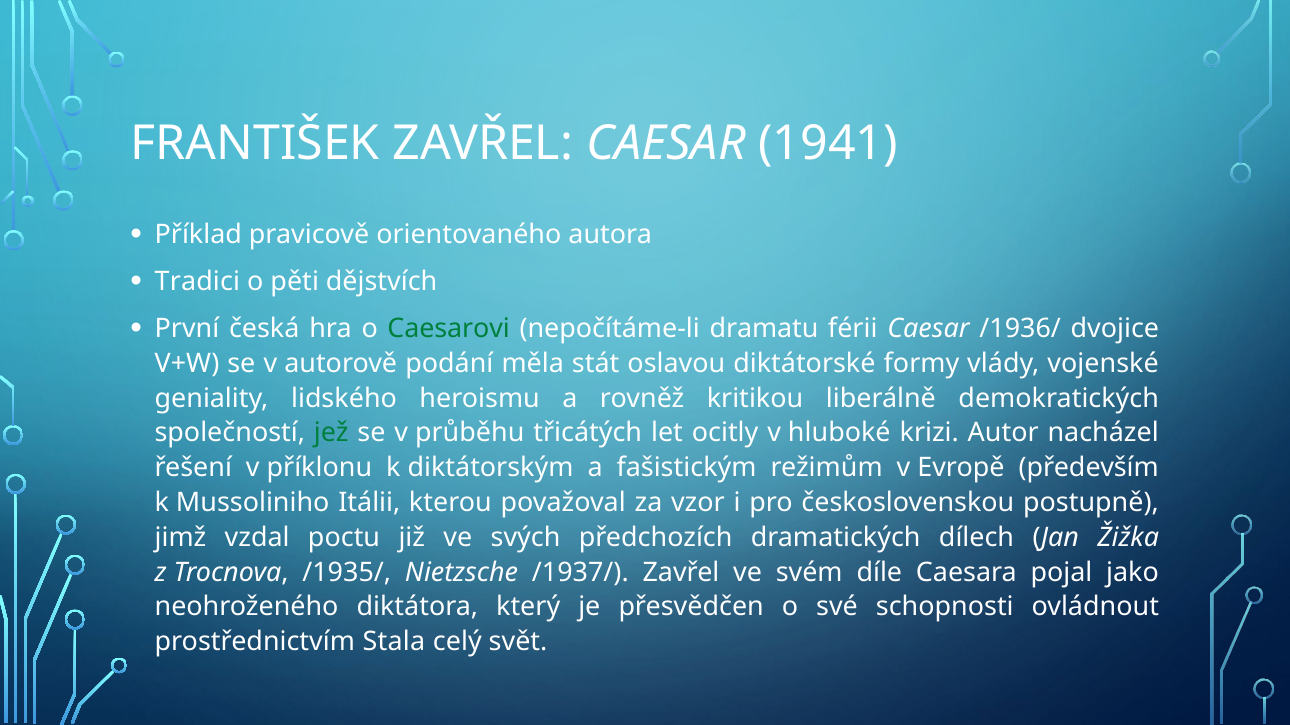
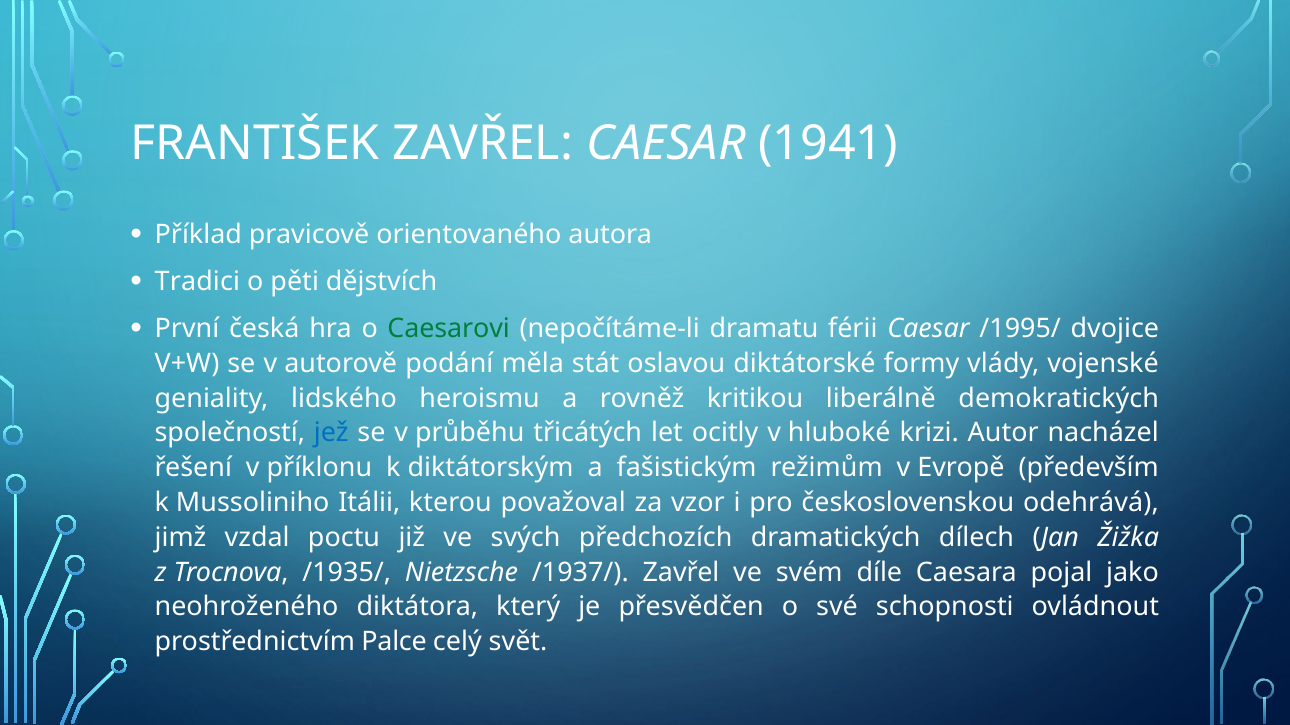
/1936/: /1936/ -> /1995/
jež colour: green -> blue
postupně: postupně -> odehrává
Stala: Stala -> Palce
